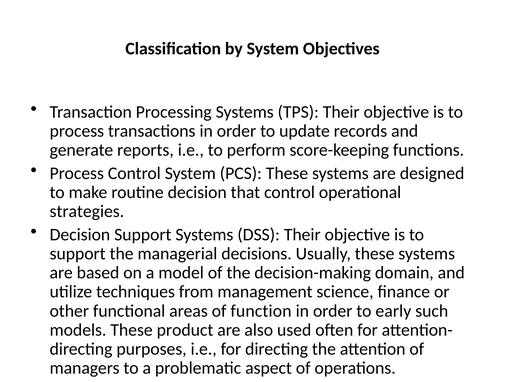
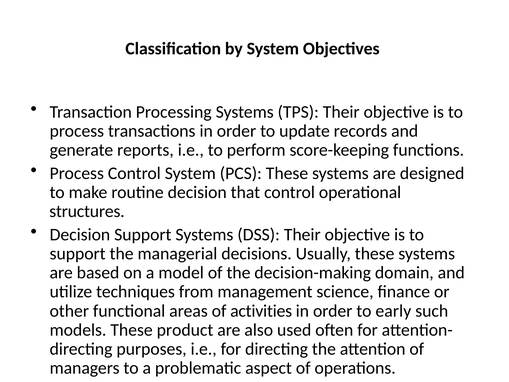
strategies: strategies -> structures
function: function -> activities
